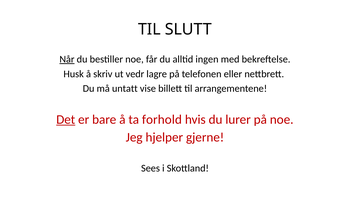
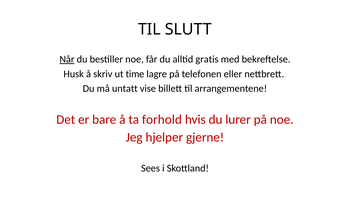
ingen: ingen -> gratis
vedr: vedr -> time
Det underline: present -> none
